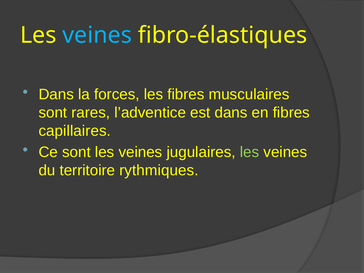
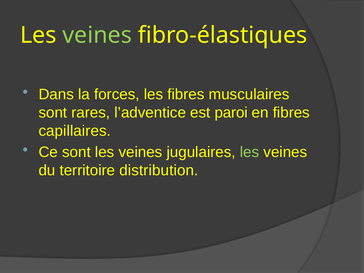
veines at (97, 35) colour: light blue -> light green
est dans: dans -> paroi
rythmiques: rythmiques -> distribution
